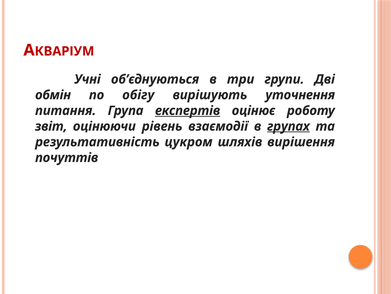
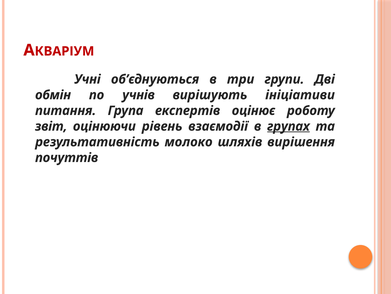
обігу: обігу -> учнів
уточнення: уточнення -> ініціативи
експертів underline: present -> none
цукром: цукром -> молоко
